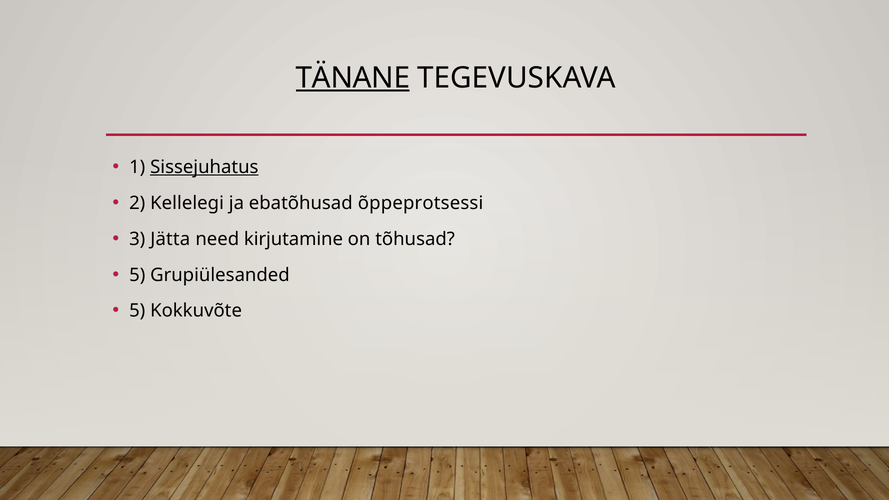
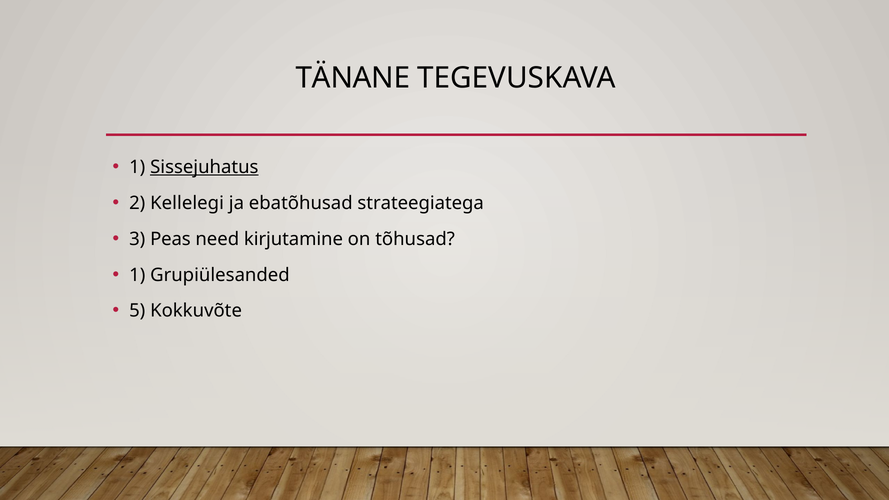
TÄNANE underline: present -> none
õppeprotsessi: õppeprotsessi -> strateegiatega
Jätta: Jätta -> Peas
5 at (137, 275): 5 -> 1
